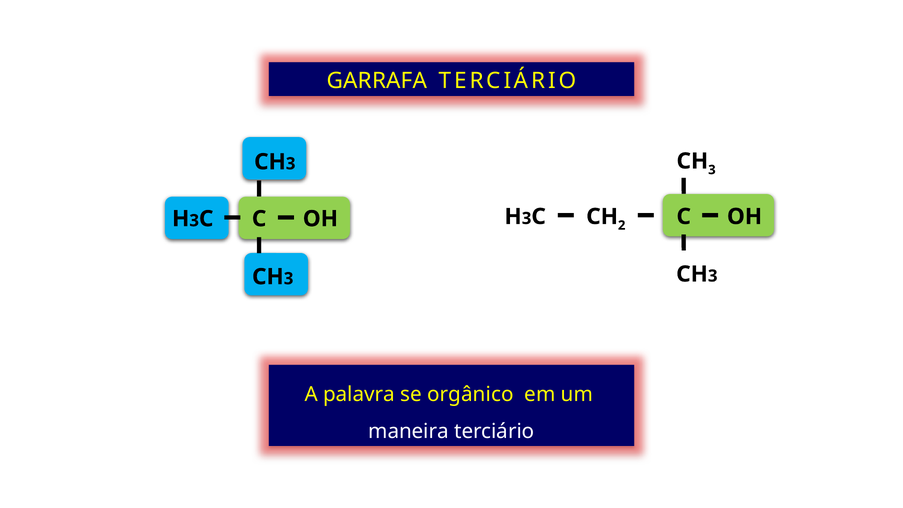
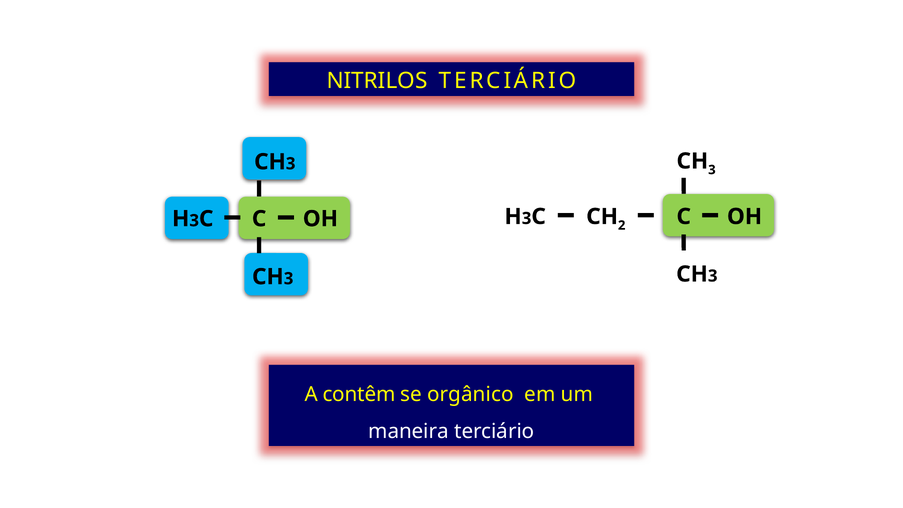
GARRAFA: GARRAFA -> NITRILOS
palavra: palavra -> contêm
